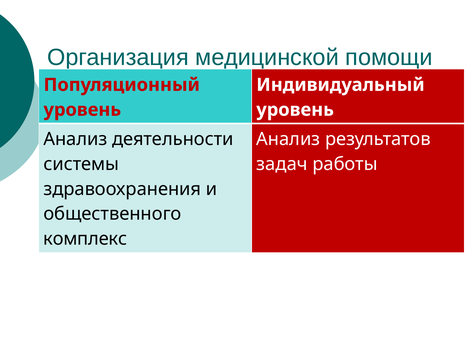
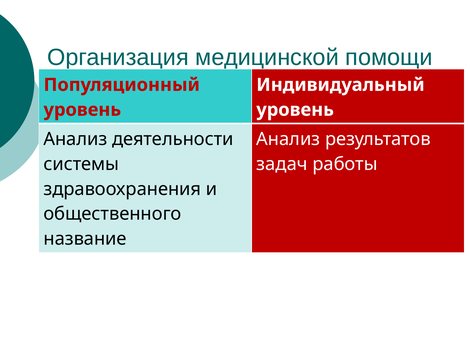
комплекс: комплекс -> название
